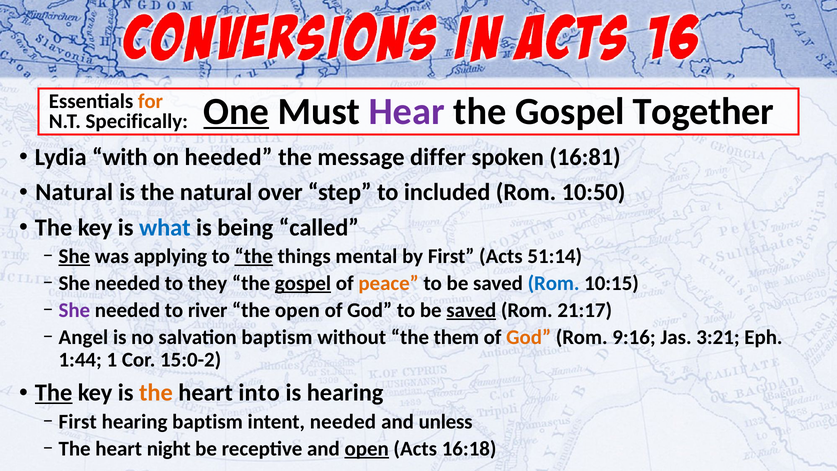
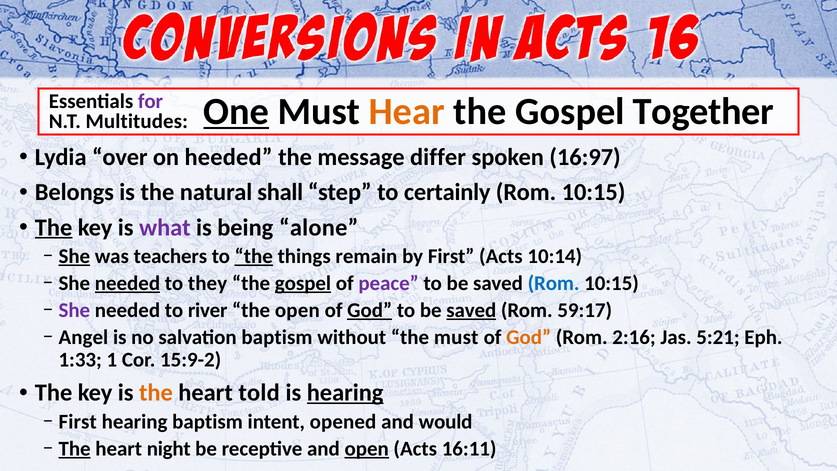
for colour: orange -> purple
Hear colour: purple -> orange
Specifically: Specifically -> Multitudes
with: with -> over
16:81: 16:81 -> 16:97
Natural at (74, 192): Natural -> Belongs
over: over -> shall
included: included -> certainly
10:50 at (594, 192): 10:50 -> 10:15
The at (54, 227) underline: none -> present
what colour: blue -> purple
called: called -> alone
applying: applying -> teachers
mental: mental -> remain
51:14: 51:14 -> 10:14
needed at (127, 283) underline: none -> present
peace colour: orange -> purple
God at (370, 310) underline: none -> present
21:17: 21:17 -> 59:17
the them: them -> must
9:16: 9:16 -> 2:16
3:21: 3:21 -> 5:21
1:44: 1:44 -> 1:33
15:0-2: 15:0-2 -> 15:9-2
The at (54, 393) underline: present -> none
into: into -> told
hearing at (345, 393) underline: none -> present
intent needed: needed -> opened
unless: unless -> would
The at (75, 449) underline: none -> present
16:18: 16:18 -> 16:11
